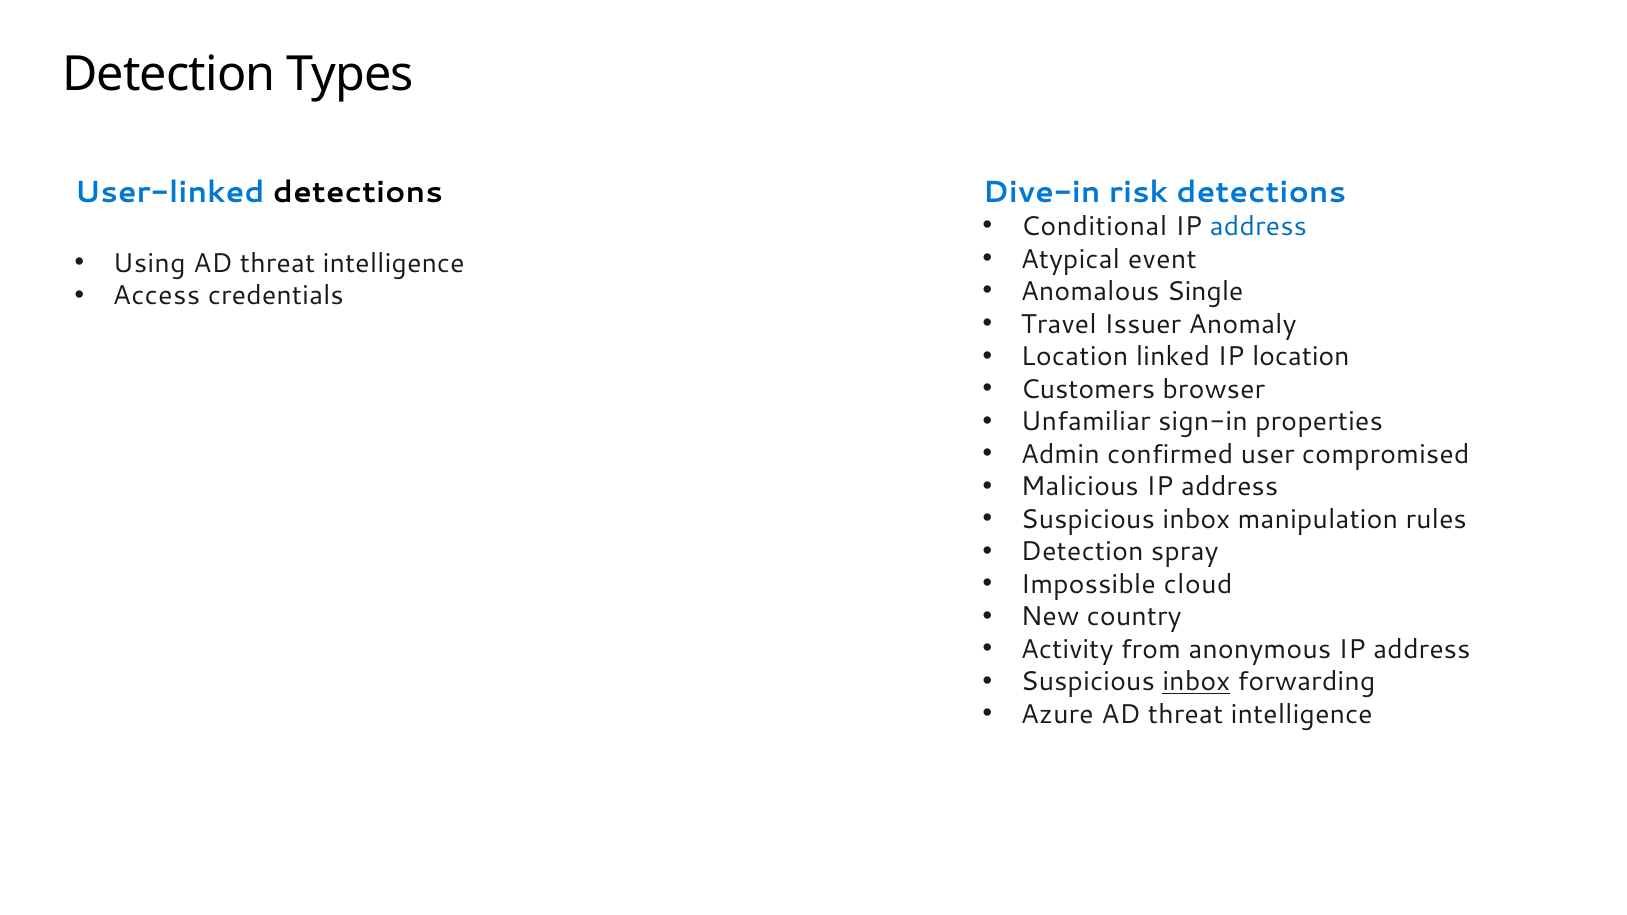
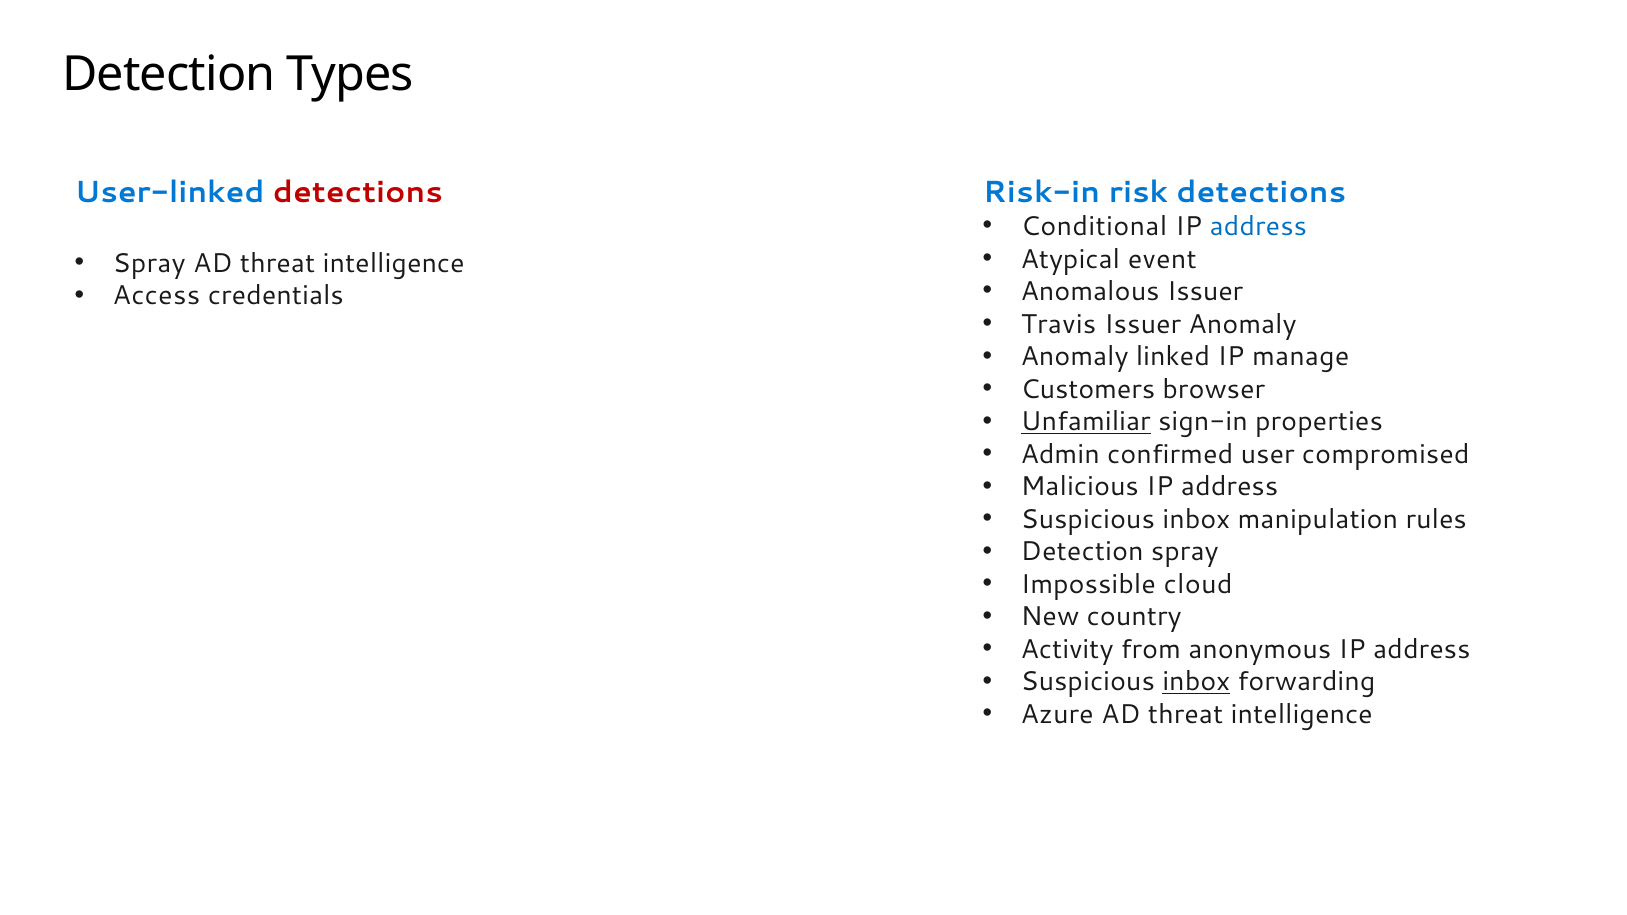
detections at (358, 192) colour: black -> red
Dive-in: Dive-in -> Risk-in
Using at (149, 263): Using -> Spray
Anomalous Single: Single -> Issuer
Travel: Travel -> Travis
Location at (1075, 357): Location -> Anomaly
IP location: location -> manage
Unfamiliar underline: none -> present
